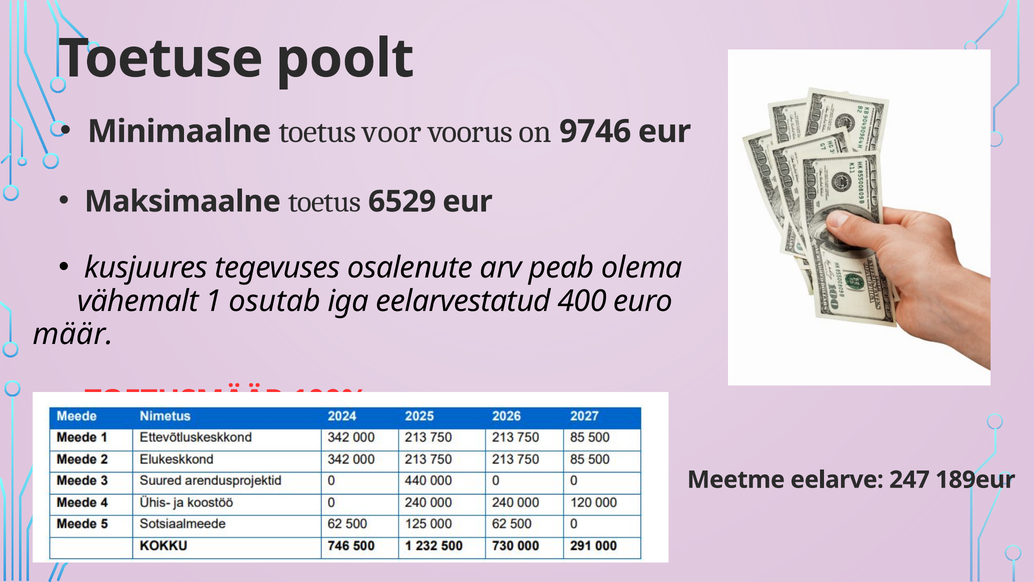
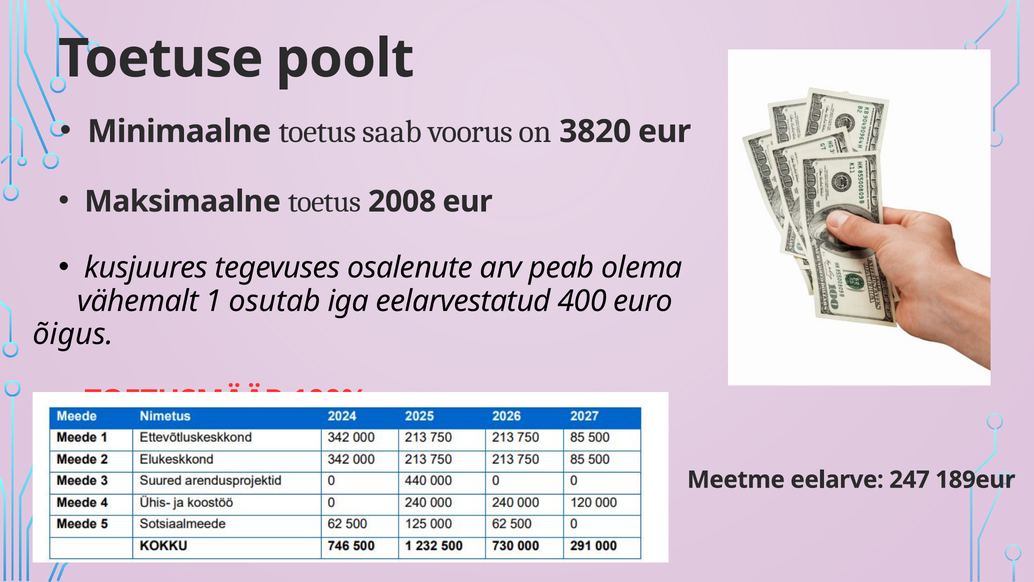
voor: voor -> saab
9746: 9746 -> 3820
6529: 6529 -> 2008
määr: määr -> õigus
